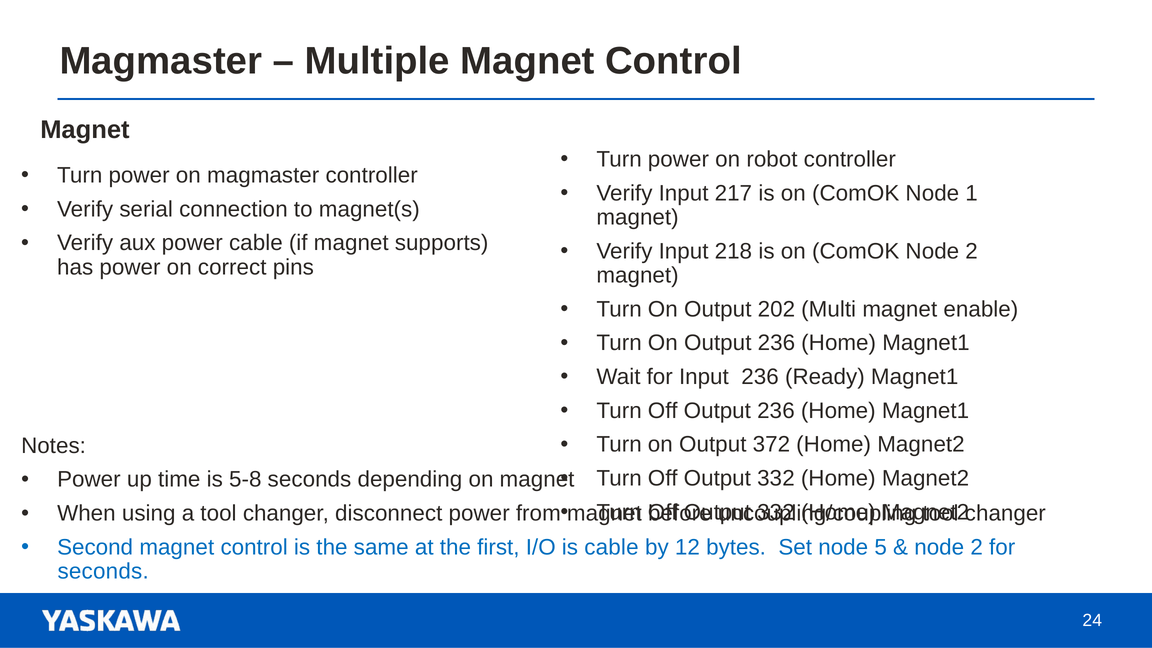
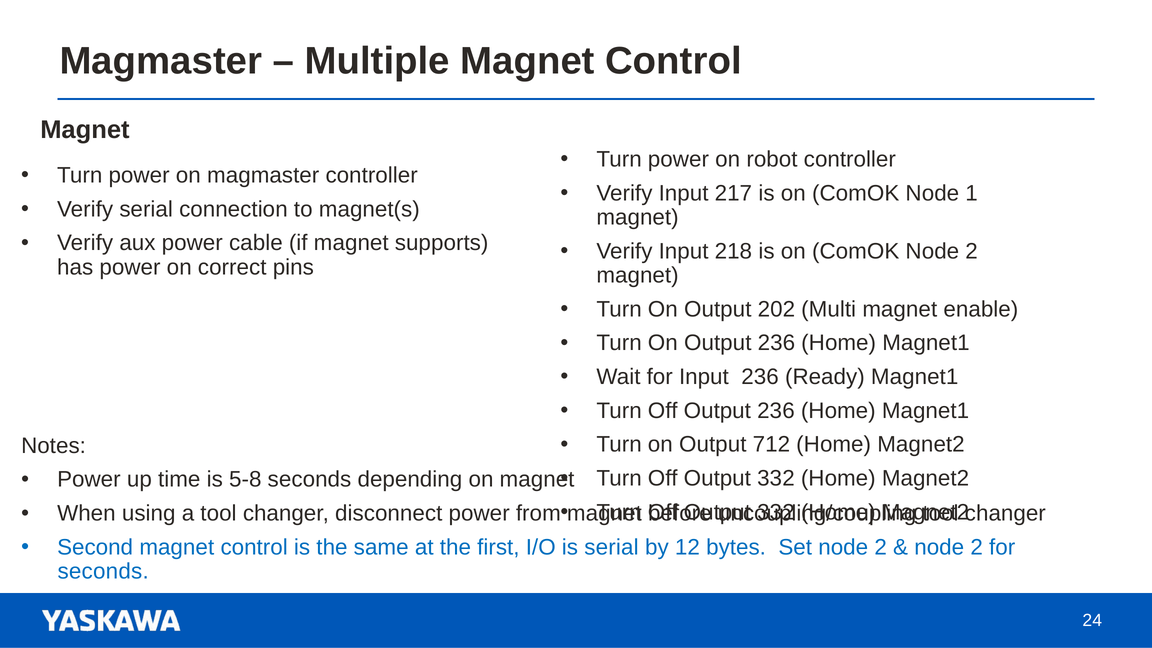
372: 372 -> 712
is cable: cable -> serial
Set node 5: 5 -> 2
